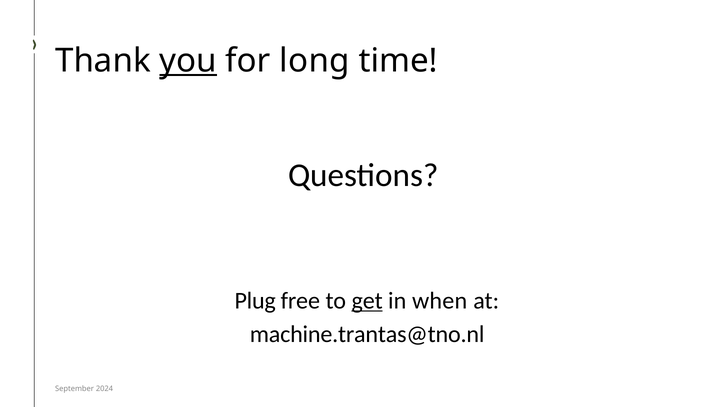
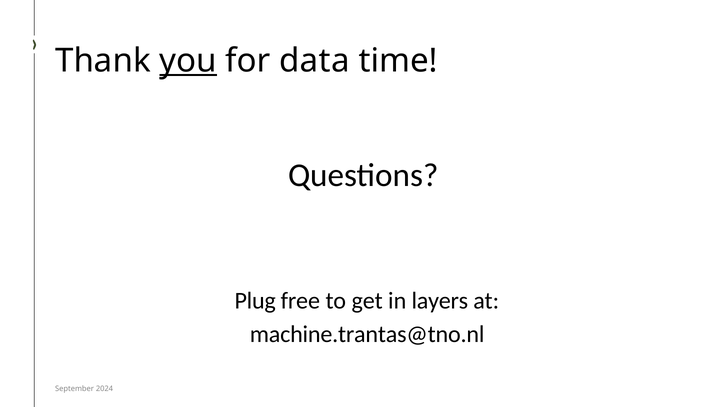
long: long -> data
get underline: present -> none
when: when -> layers
